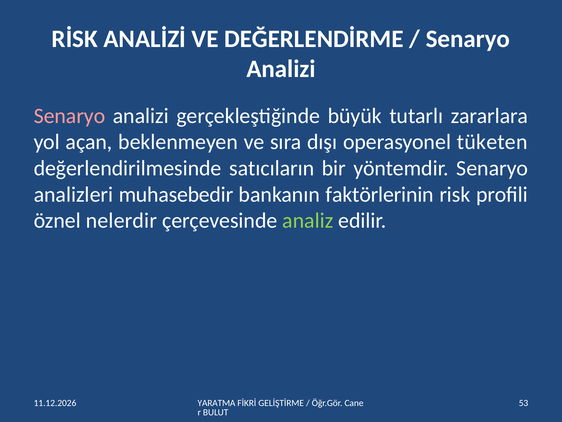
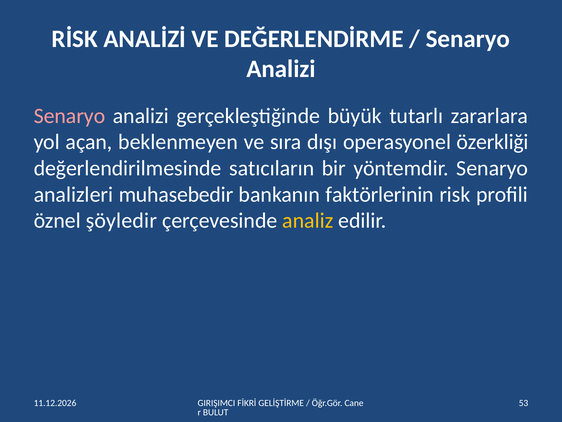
tüketen: tüketen -> özerkliği
nelerdir: nelerdir -> şöyledir
analiz colour: light green -> yellow
YARATMA: YARATMA -> GIRIŞIMCI
